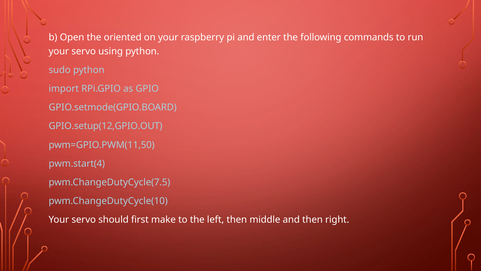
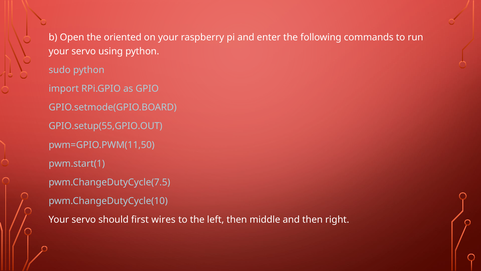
GPIO.setup(12,GPIO.OUT: GPIO.setup(12,GPIO.OUT -> GPIO.setup(55,GPIO.OUT
pwm.start(4: pwm.start(4 -> pwm.start(1
make: make -> wires
